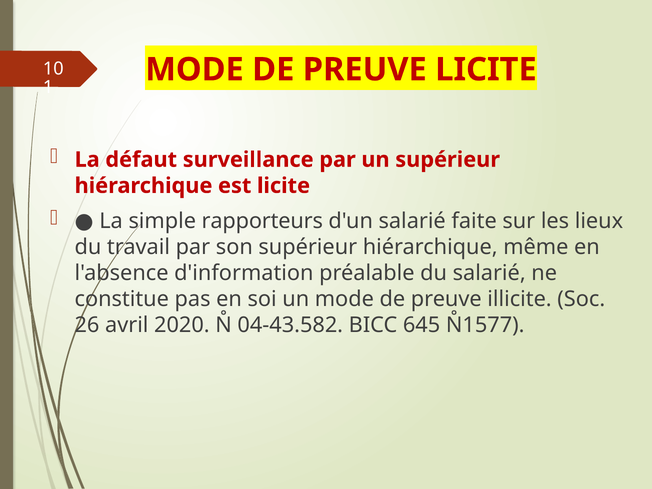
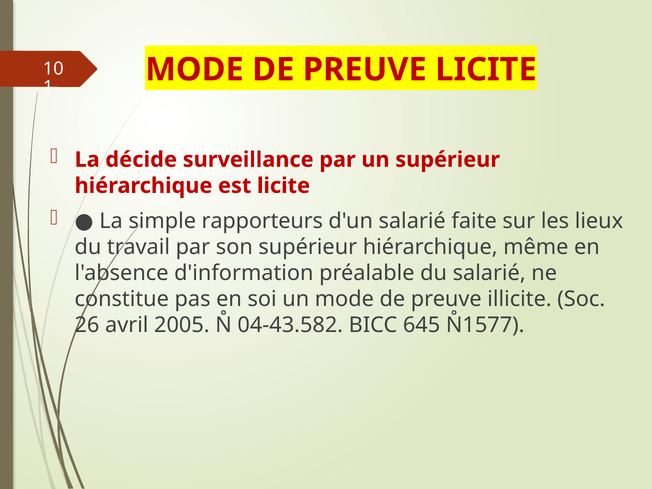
défaut: défaut -> décide
2020: 2020 -> 2005
